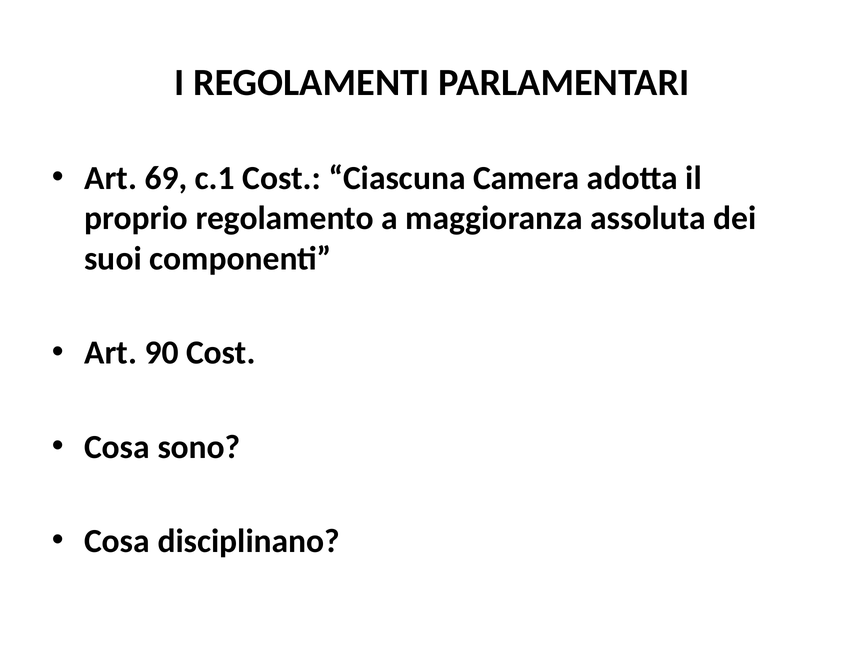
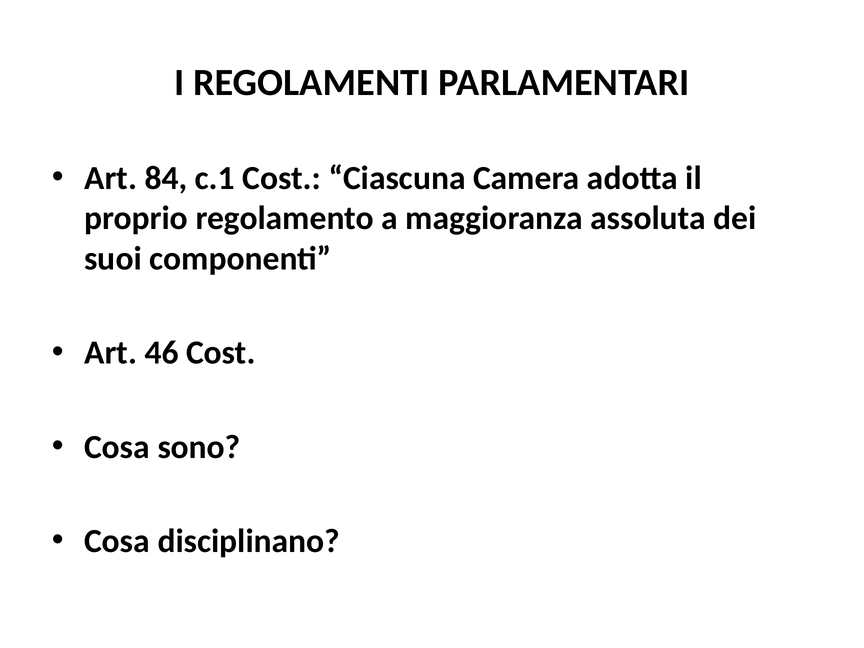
69: 69 -> 84
90: 90 -> 46
